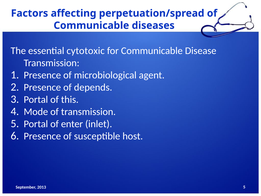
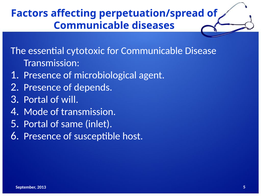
this: this -> will
enter: enter -> same
